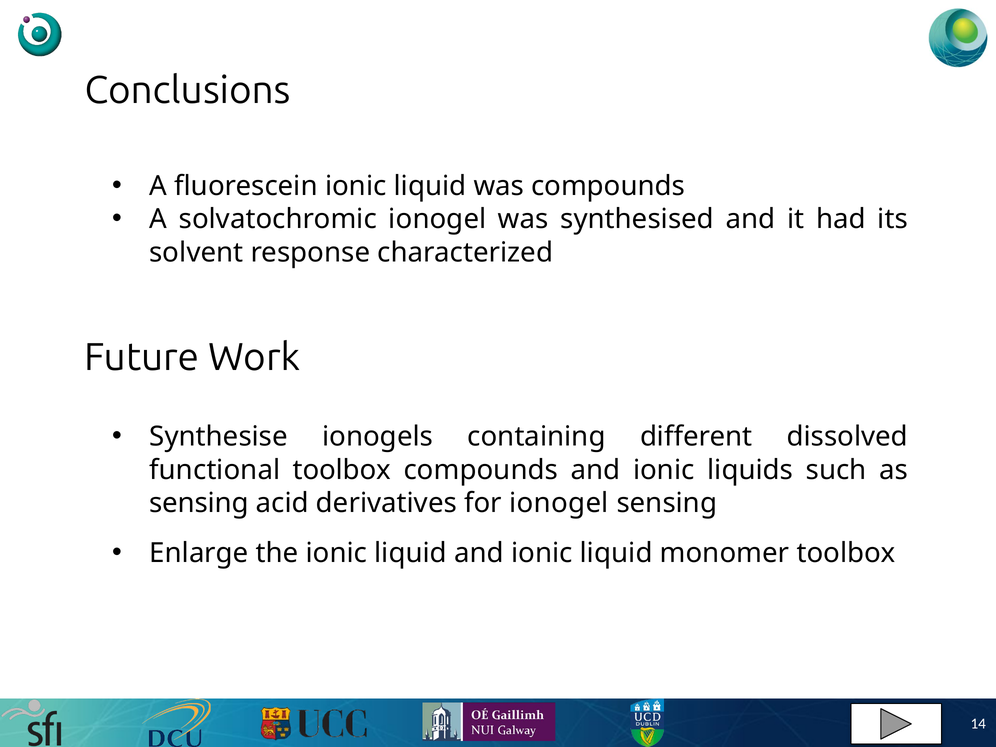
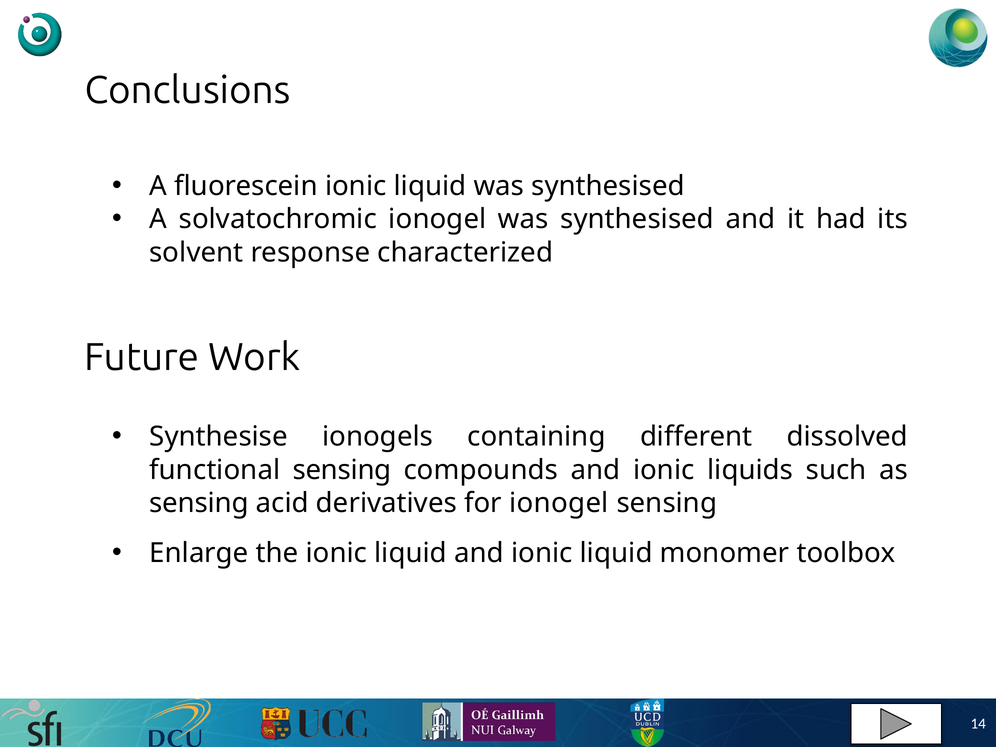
liquid was compounds: compounds -> synthesised
functional toolbox: toolbox -> sensing
